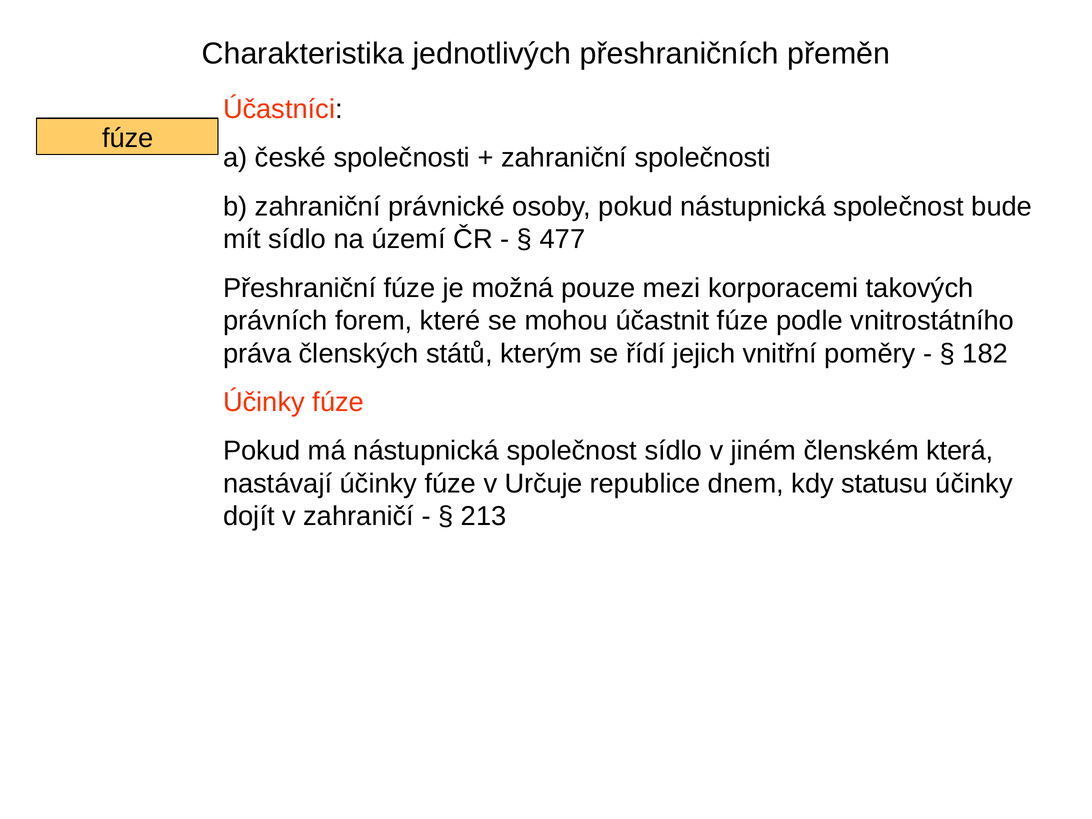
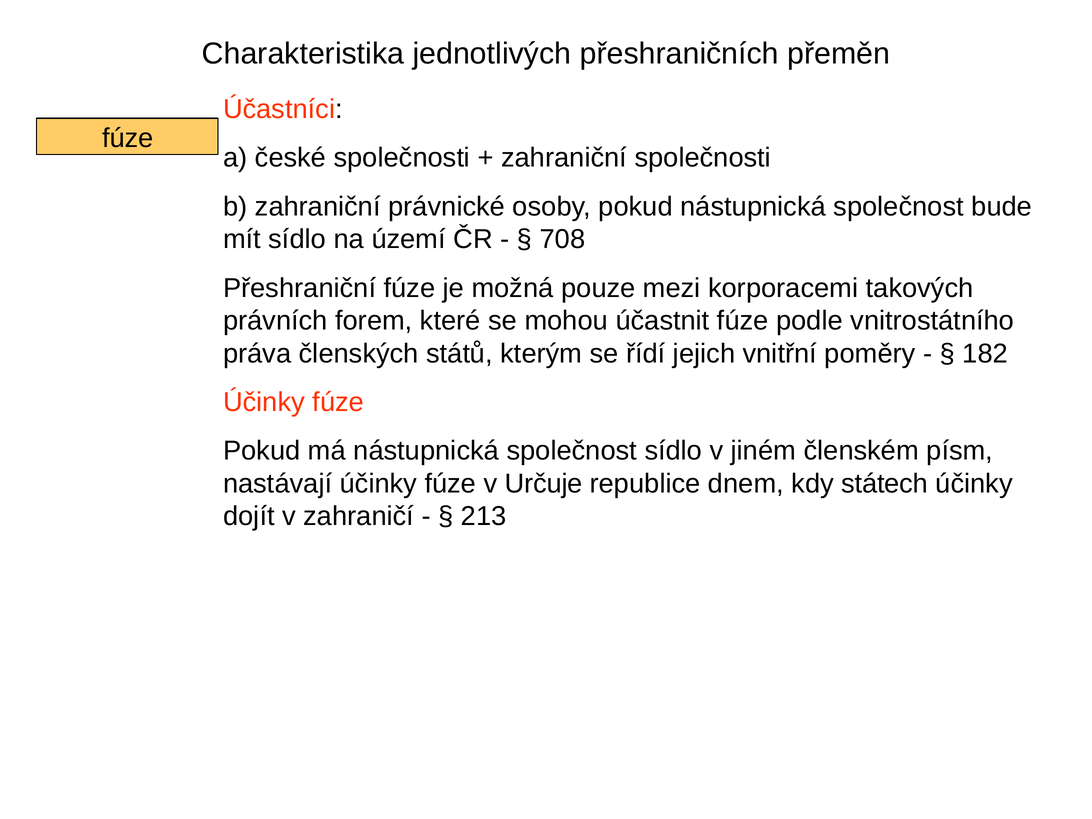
477: 477 -> 708
která: která -> písm
statusu: statusu -> státech
